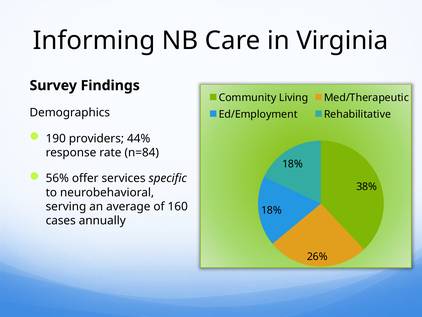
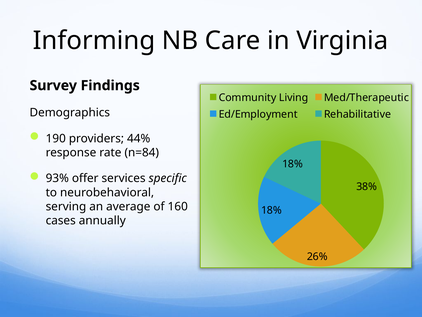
56%: 56% -> 93%
